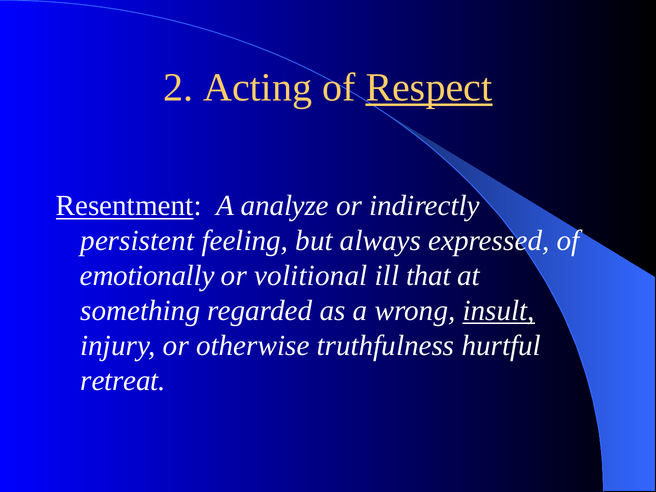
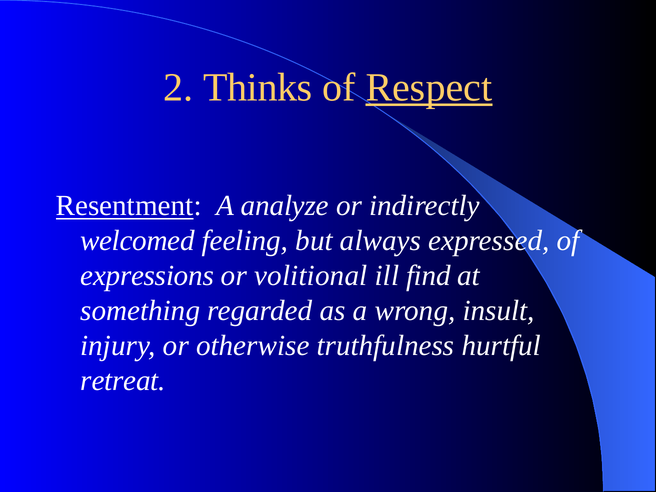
Acting: Acting -> Thinks
persistent: persistent -> welcomed
emotionally: emotionally -> expressions
that: that -> find
insult underline: present -> none
